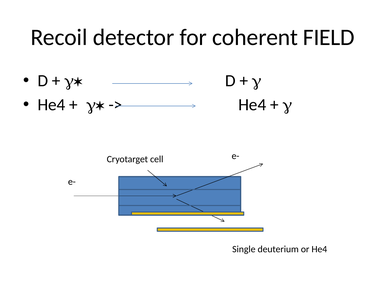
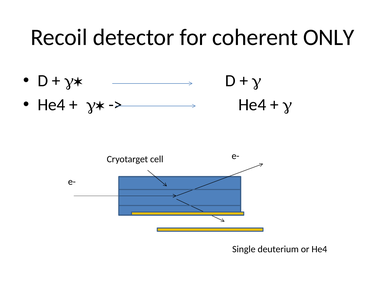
FIELD: FIELD -> ONLY
